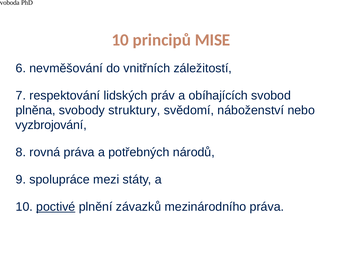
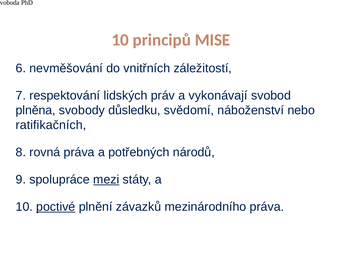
obíhajících: obíhajících -> vykonávají
struktury: struktury -> důsledku
vyzbrojování: vyzbrojování -> ratifikačních
mezi underline: none -> present
